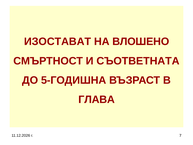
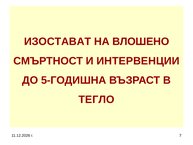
СЪОТВЕТНАТА: СЪОТВЕТНАТА -> ИНТЕРВЕНЦИИ
ГЛАВА: ГЛАВА -> ТЕГЛО
